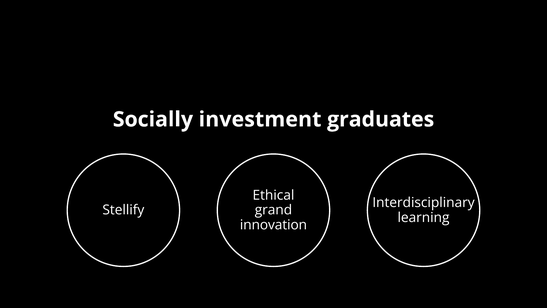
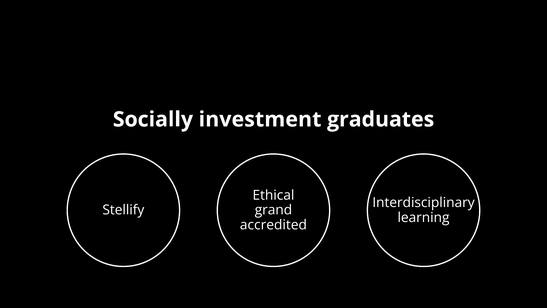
innovation: innovation -> accredited
